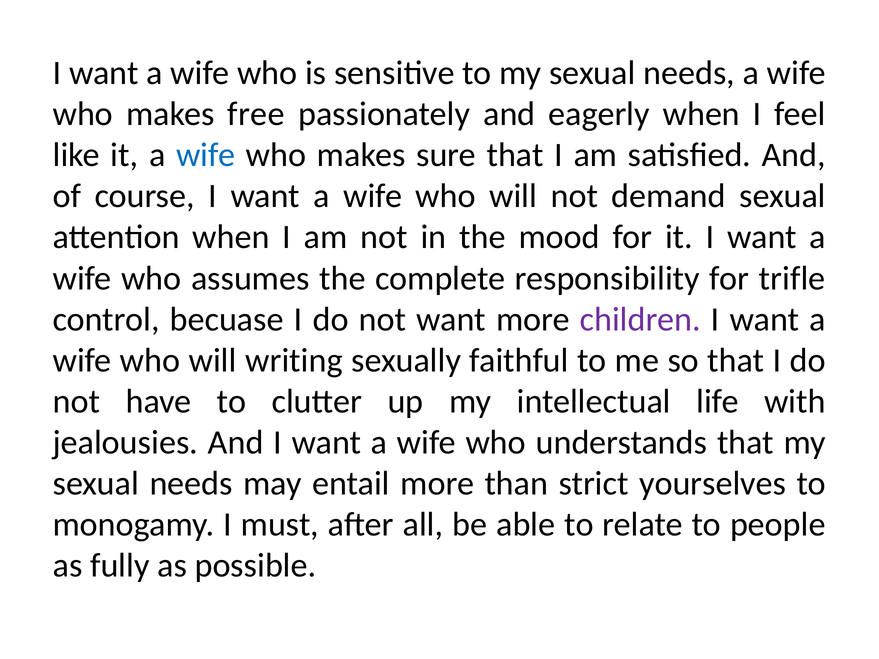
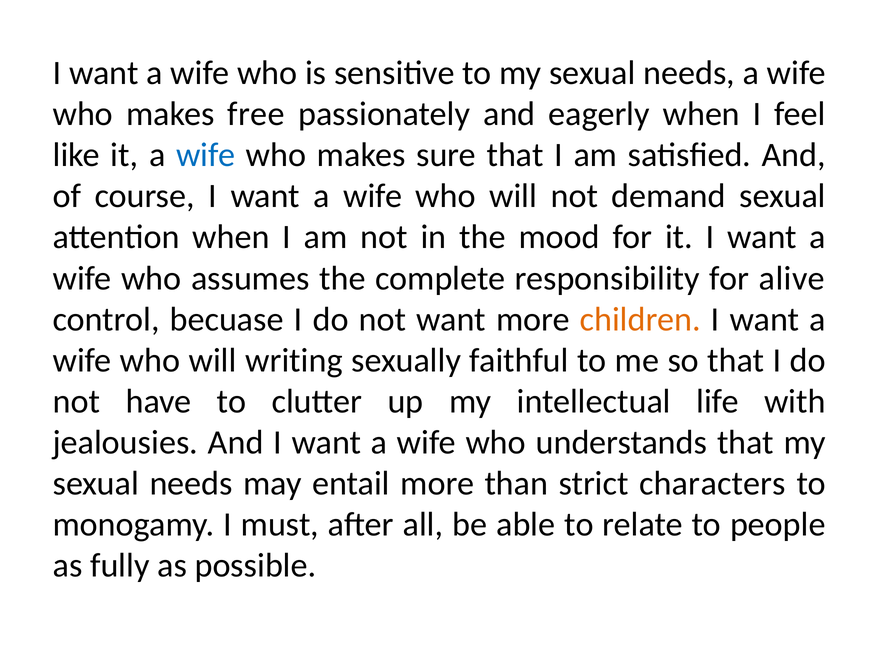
trifle: trifle -> alive
children colour: purple -> orange
yourselves: yourselves -> characters
